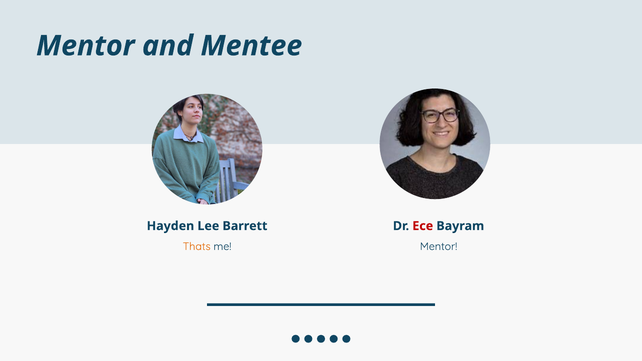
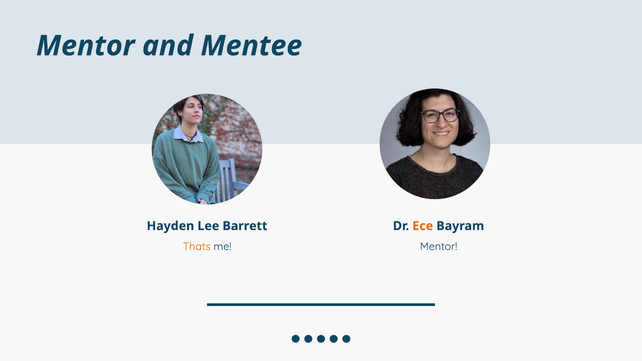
Ece colour: red -> orange
